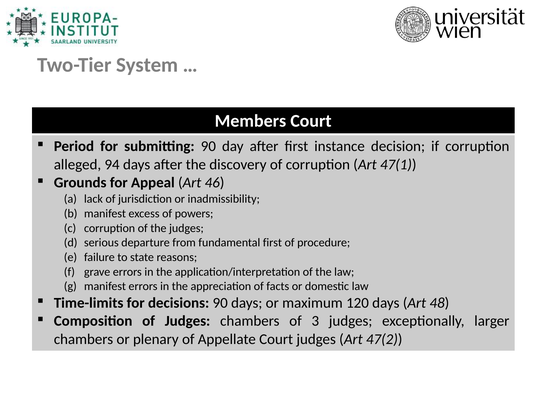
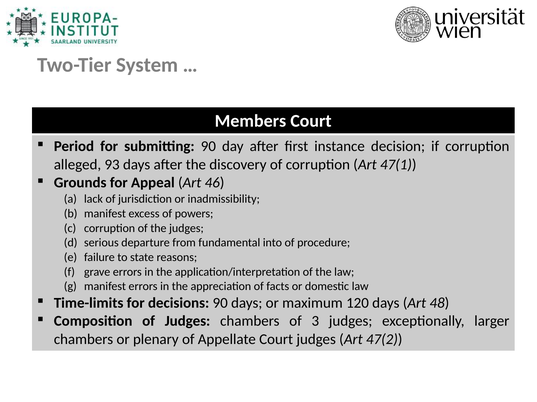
94: 94 -> 93
fundamental first: first -> into
